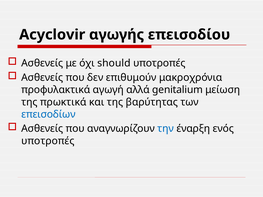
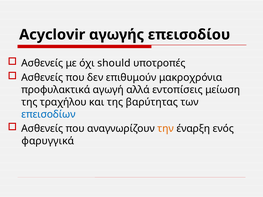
genitalium: genitalium -> εντοπίσεις
πρωκτικά: πρωκτικά -> τραχήλου
την colour: blue -> orange
υποτροπές at (48, 141): υποτροπές -> φαρυγγικά
